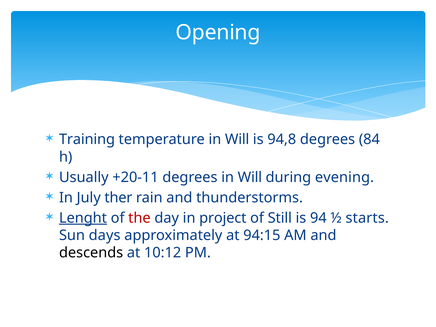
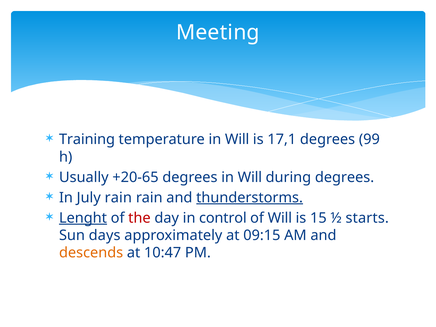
Opening: Opening -> Meeting
94,8: 94,8 -> 17,1
84: 84 -> 99
+20-11: +20-11 -> +20-65
during evening: evening -> degrees
July ther: ther -> rain
thunderstorms underline: none -> present
project: project -> control
of Still: Still -> Will
94: 94 -> 15
94:15: 94:15 -> 09:15
descends colour: black -> orange
10:12: 10:12 -> 10:47
